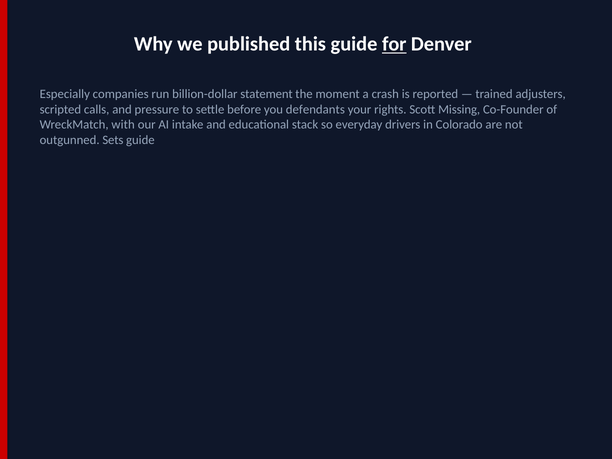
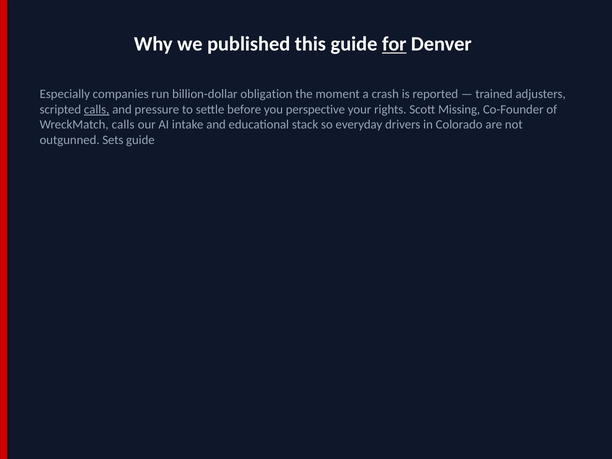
statement: statement -> obligation
calls at (97, 109) underline: none -> present
defendants: defendants -> perspective
WreckMatch with: with -> calls
